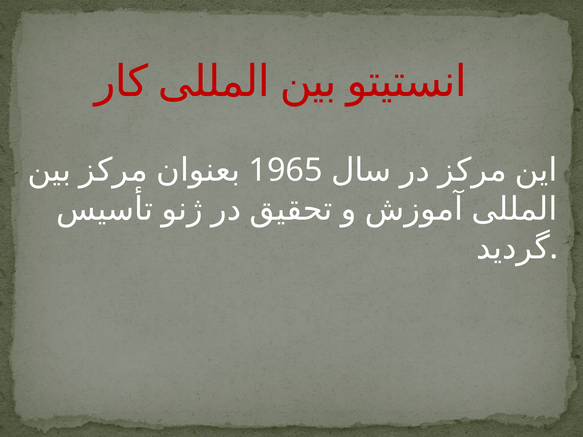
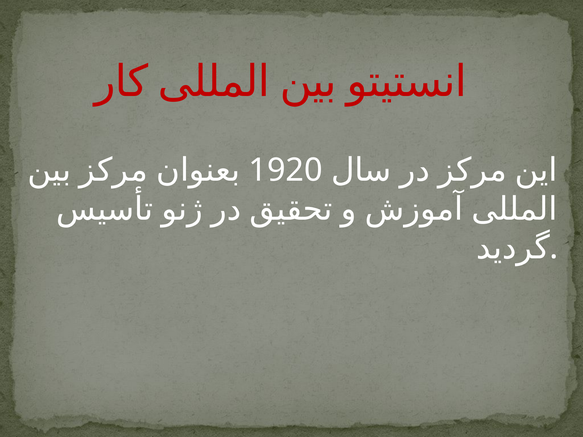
1965: 1965 -> 1920
